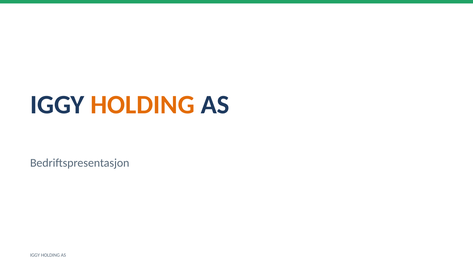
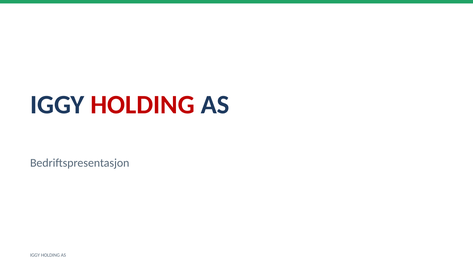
HOLDING at (143, 105) colour: orange -> red
